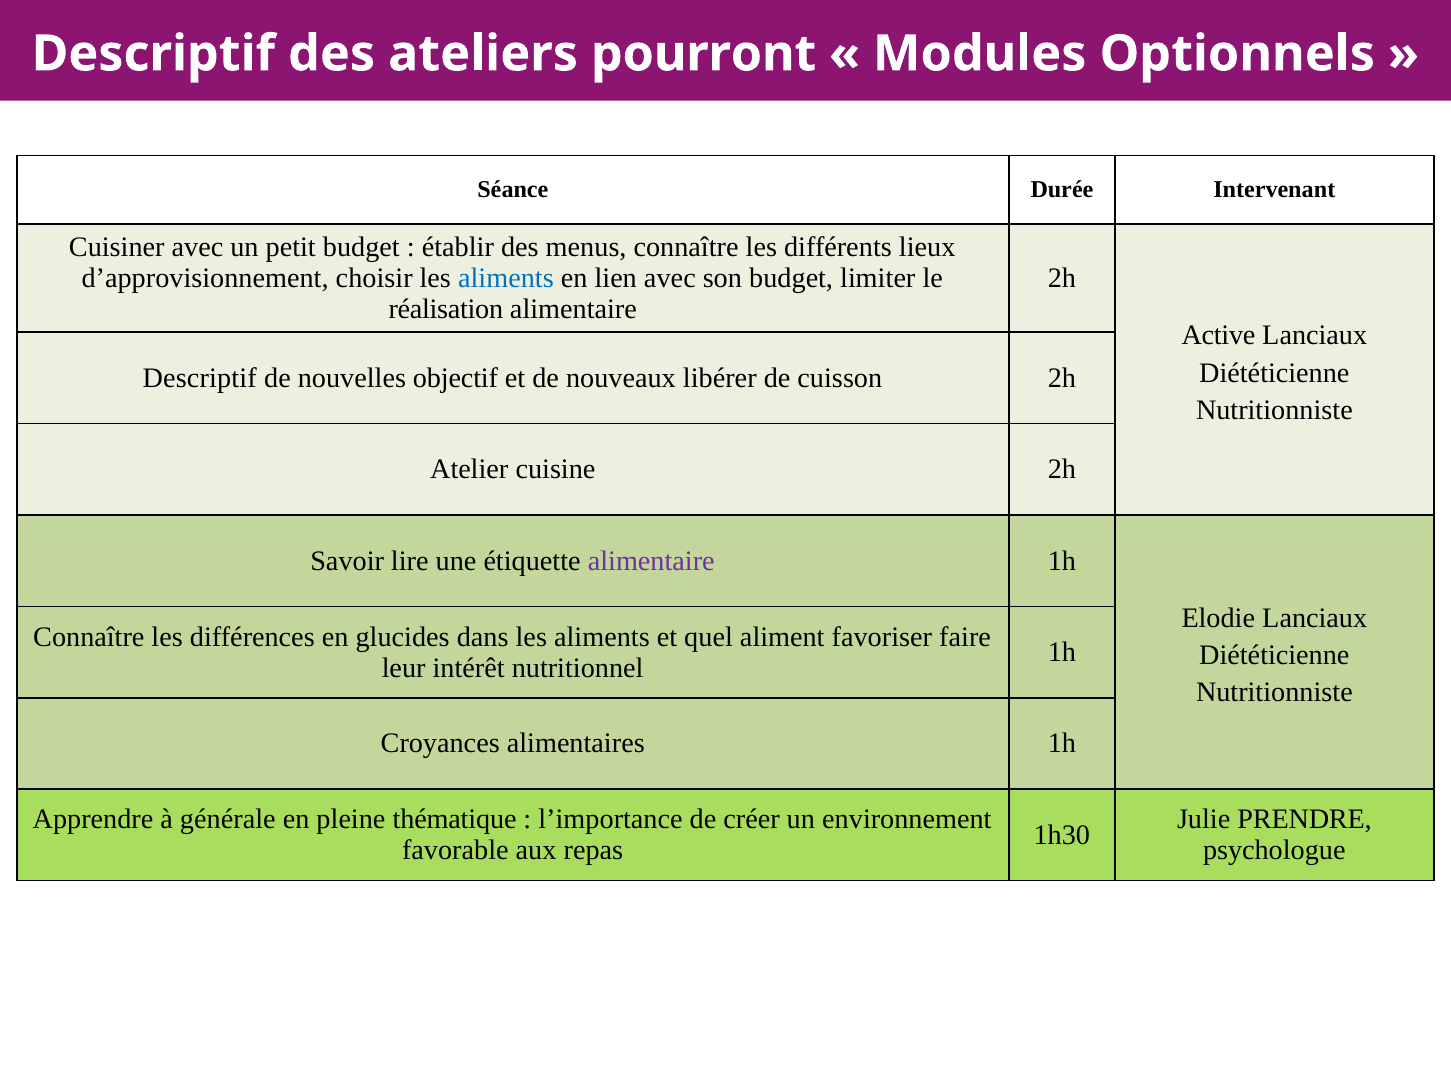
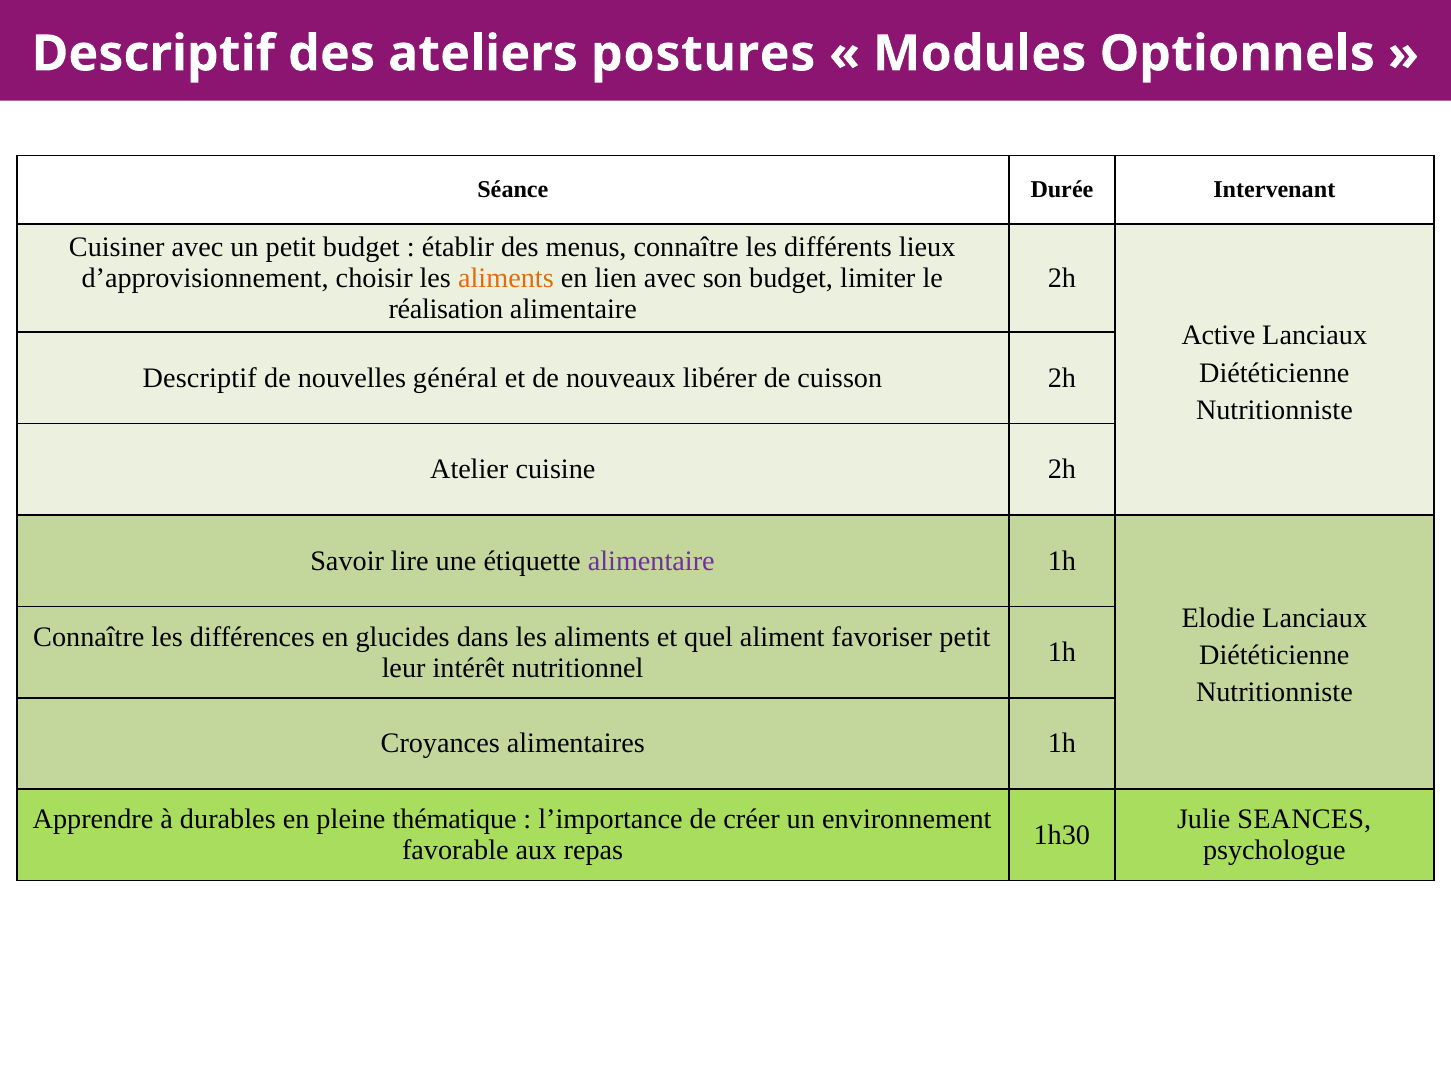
pourront: pourront -> postures
aliments at (506, 278) colour: blue -> orange
objectif: objectif -> général
favoriser faire: faire -> petit
générale: générale -> durables
PRENDRE: PRENDRE -> SEANCES
